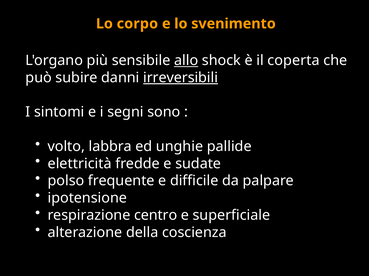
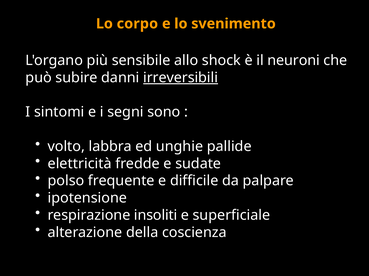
allo underline: present -> none
coperta: coperta -> neuroni
centro: centro -> insoliti
